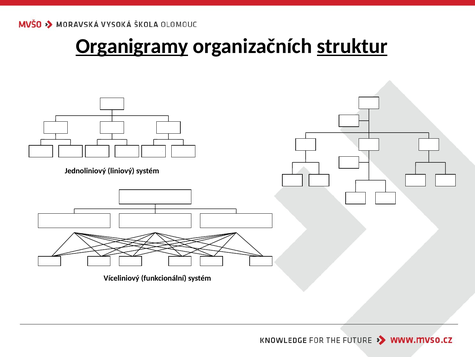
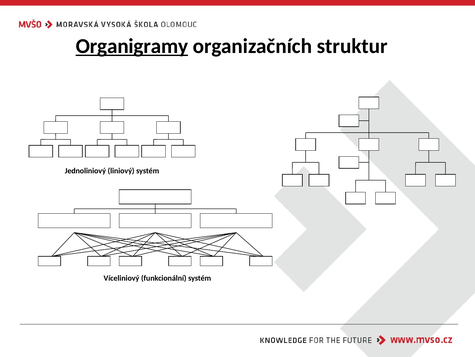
struktur underline: present -> none
